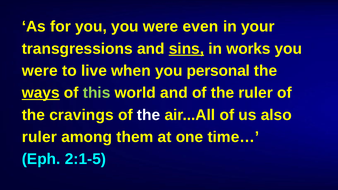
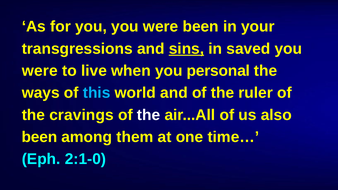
were even: even -> been
works: works -> saved
ways underline: present -> none
this colour: light green -> light blue
ruler at (39, 137): ruler -> been
2:1-5: 2:1-5 -> 2:1-0
